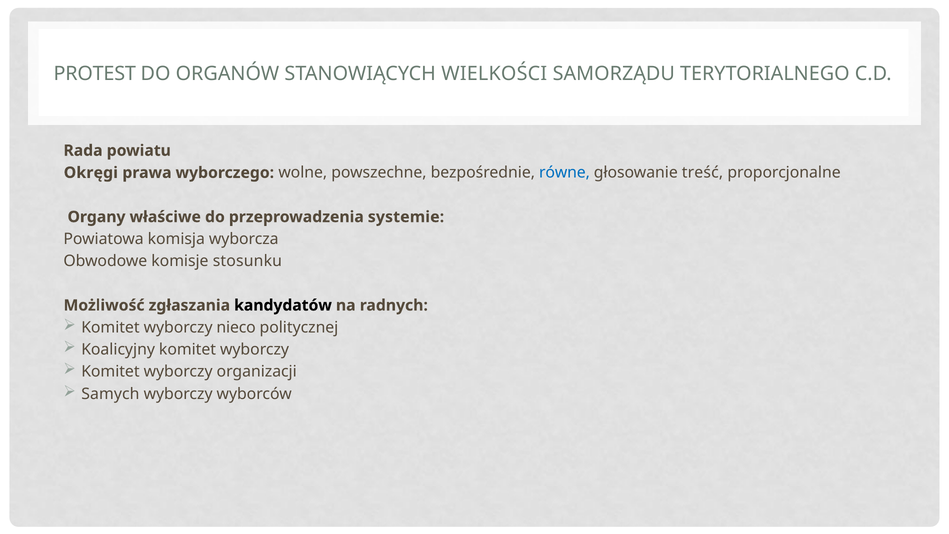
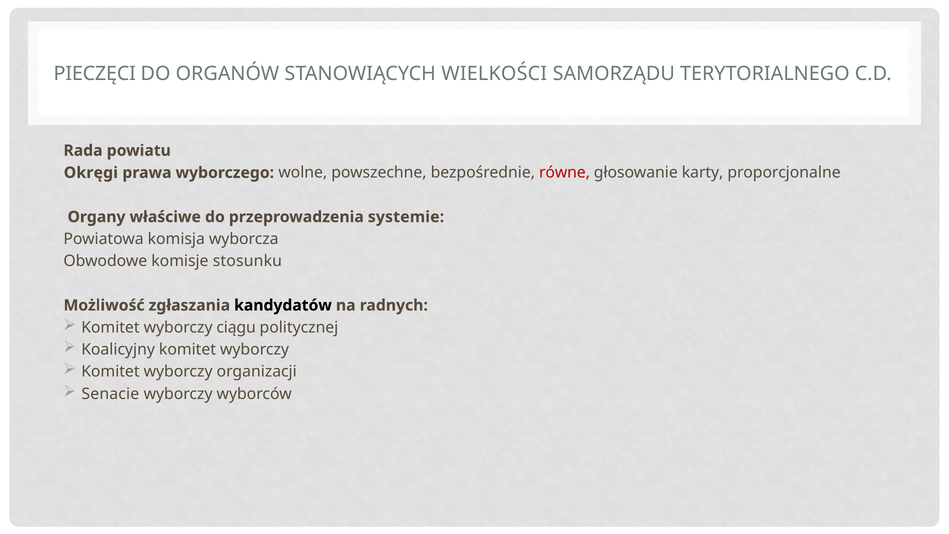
PROTEST: PROTEST -> PIECZĘCI
równe colour: blue -> red
treść: treść -> karty
nieco: nieco -> ciągu
Samych: Samych -> Senacie
